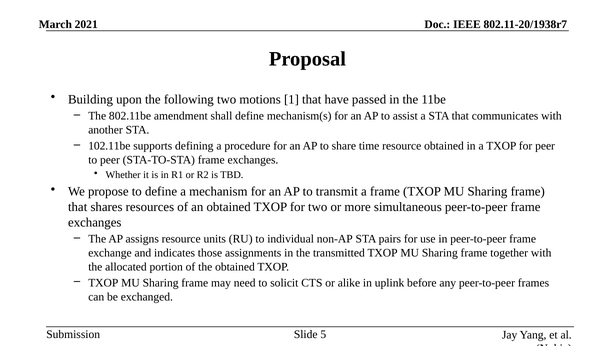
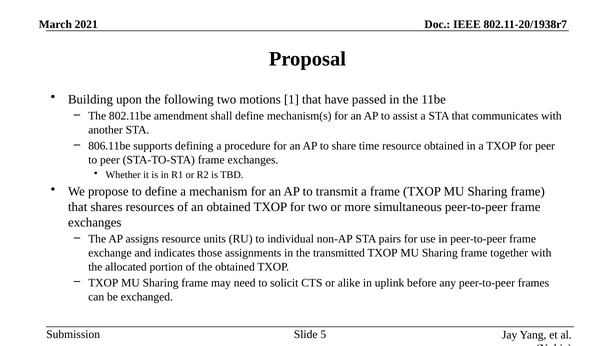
102.11be: 102.11be -> 806.11be
